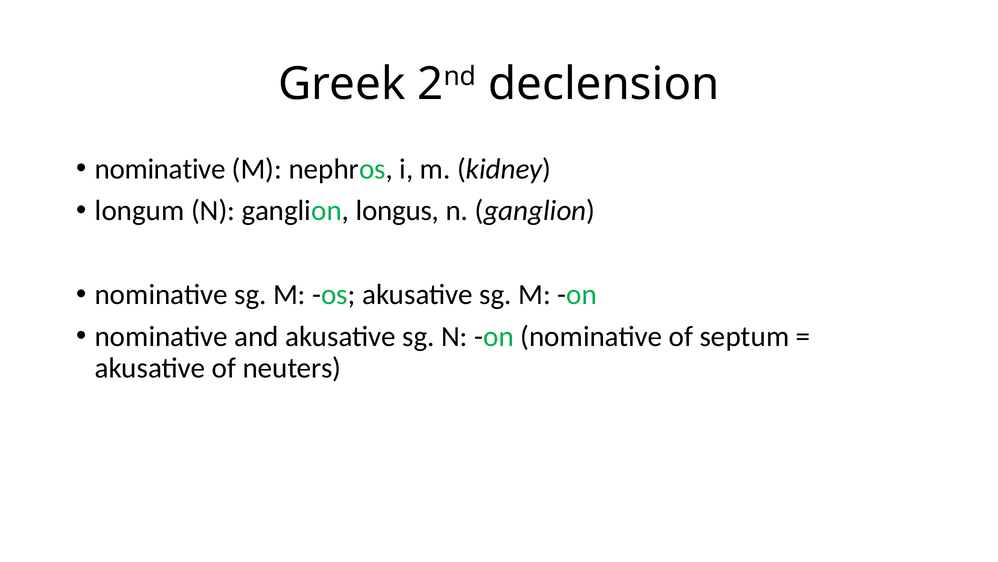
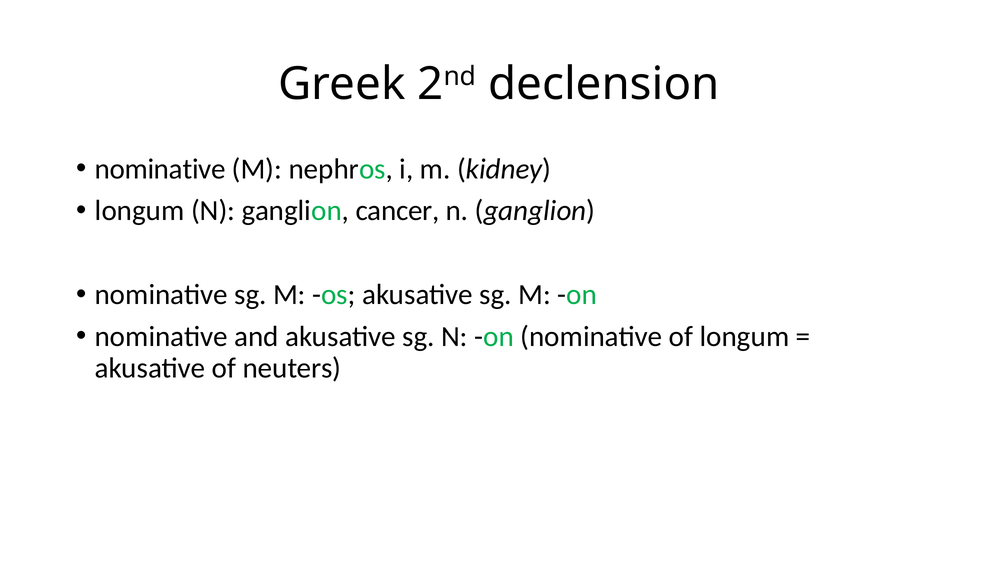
longus: longus -> cancer
of septum: septum -> longum
